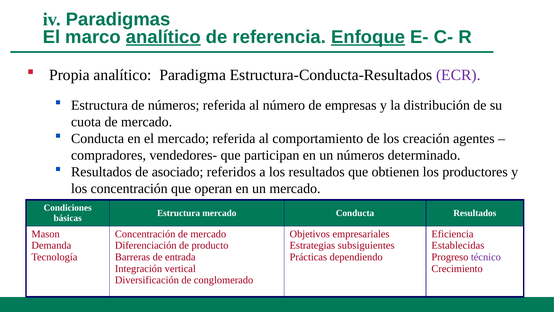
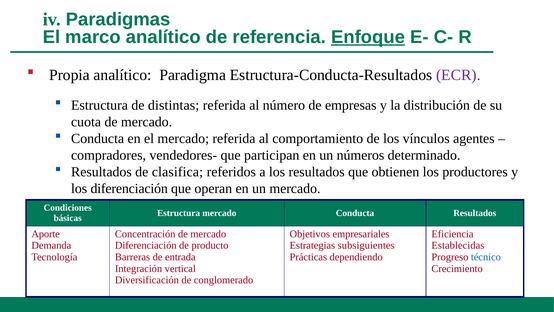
analítico at (163, 37) underline: present -> none
de números: números -> distintas
creación: creación -> vínculos
asociado: asociado -> clasifica
los concentración: concentración -> diferenciación
Mason: Mason -> Aporte
técnico colour: purple -> blue
